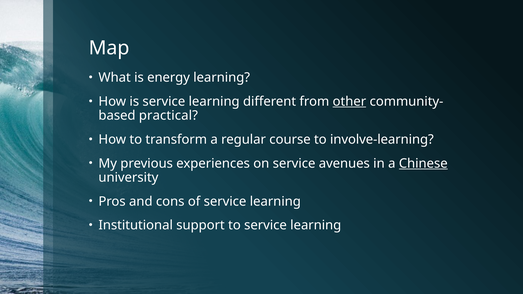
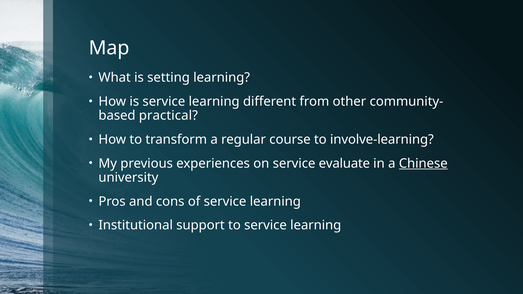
energy: energy -> setting
other underline: present -> none
avenues: avenues -> evaluate
